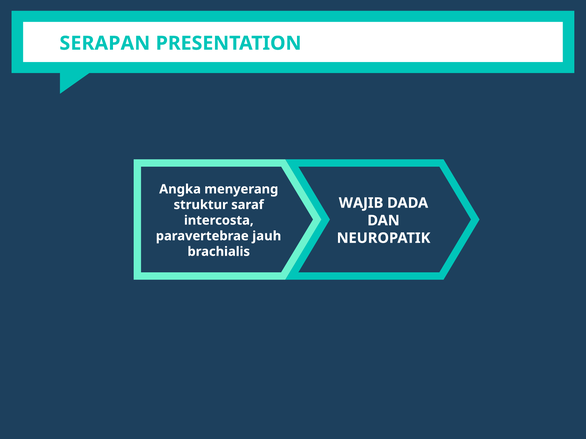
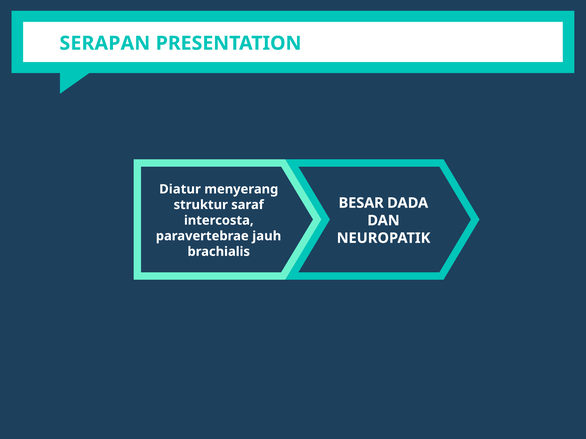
Angka: Angka -> Diatur
WAJIB: WAJIB -> BESAR
